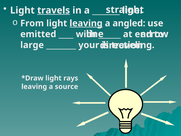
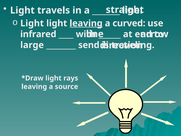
travels underline: present -> none
From at (32, 23): From -> Light
angled: angled -> curved
emitted: emitted -> infrared
your: your -> send
